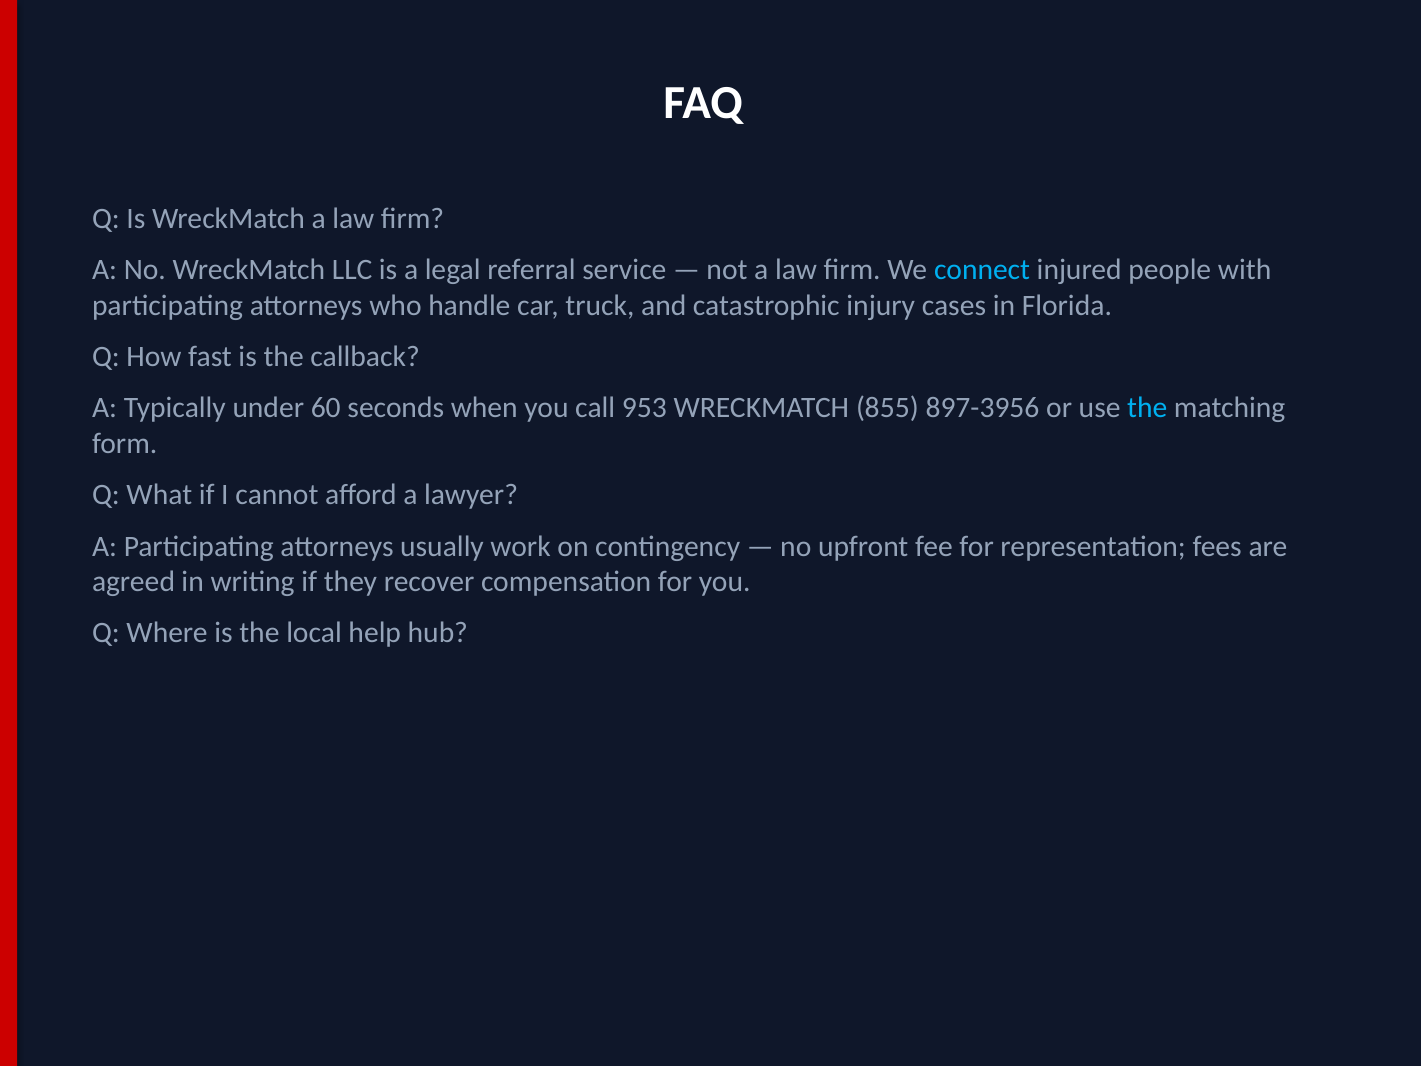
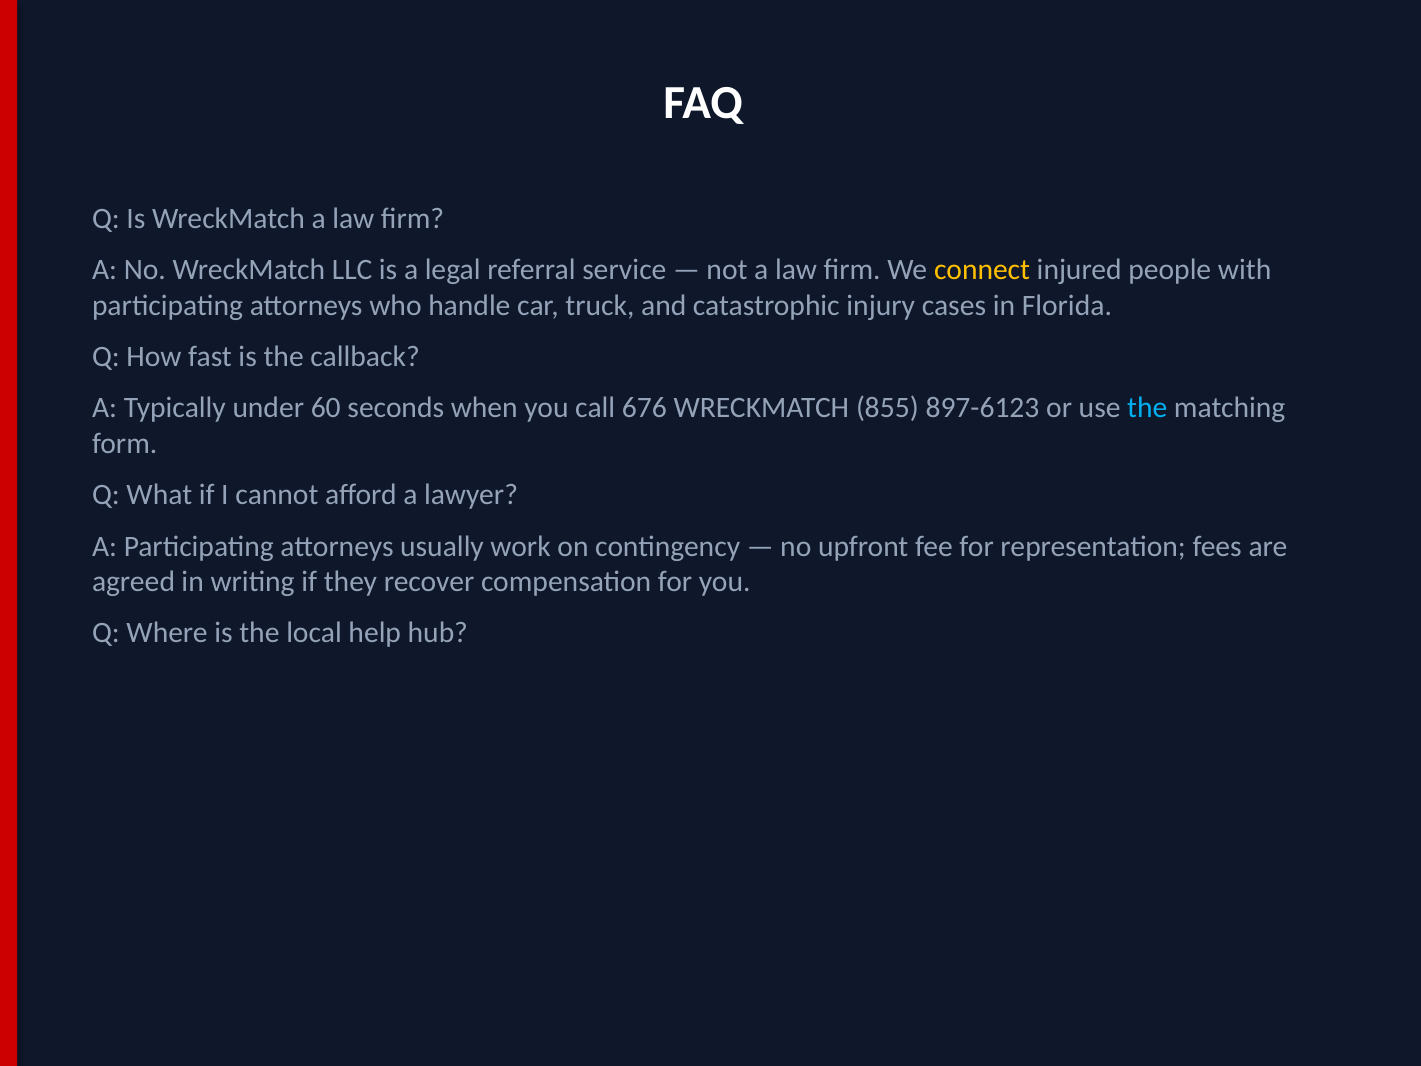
connect colour: light blue -> yellow
953: 953 -> 676
897-3956: 897-3956 -> 897-6123
